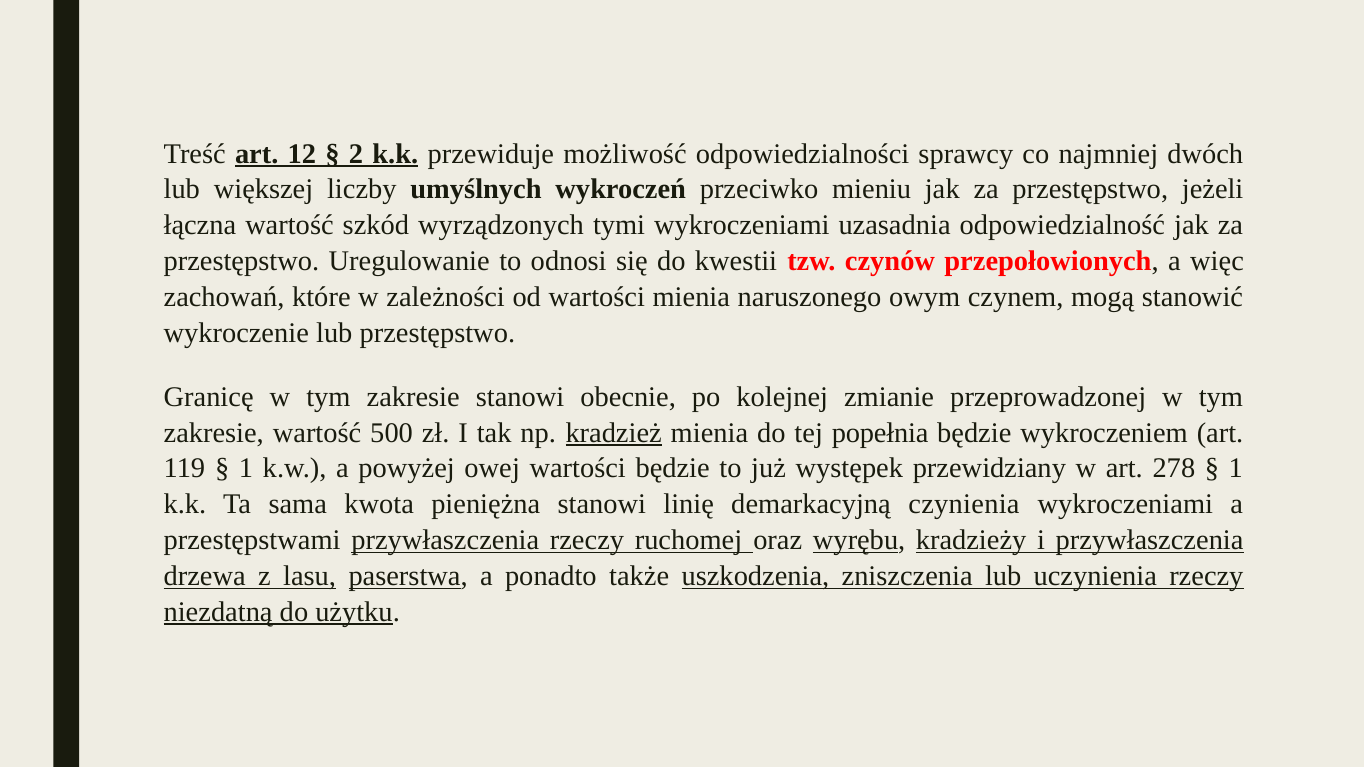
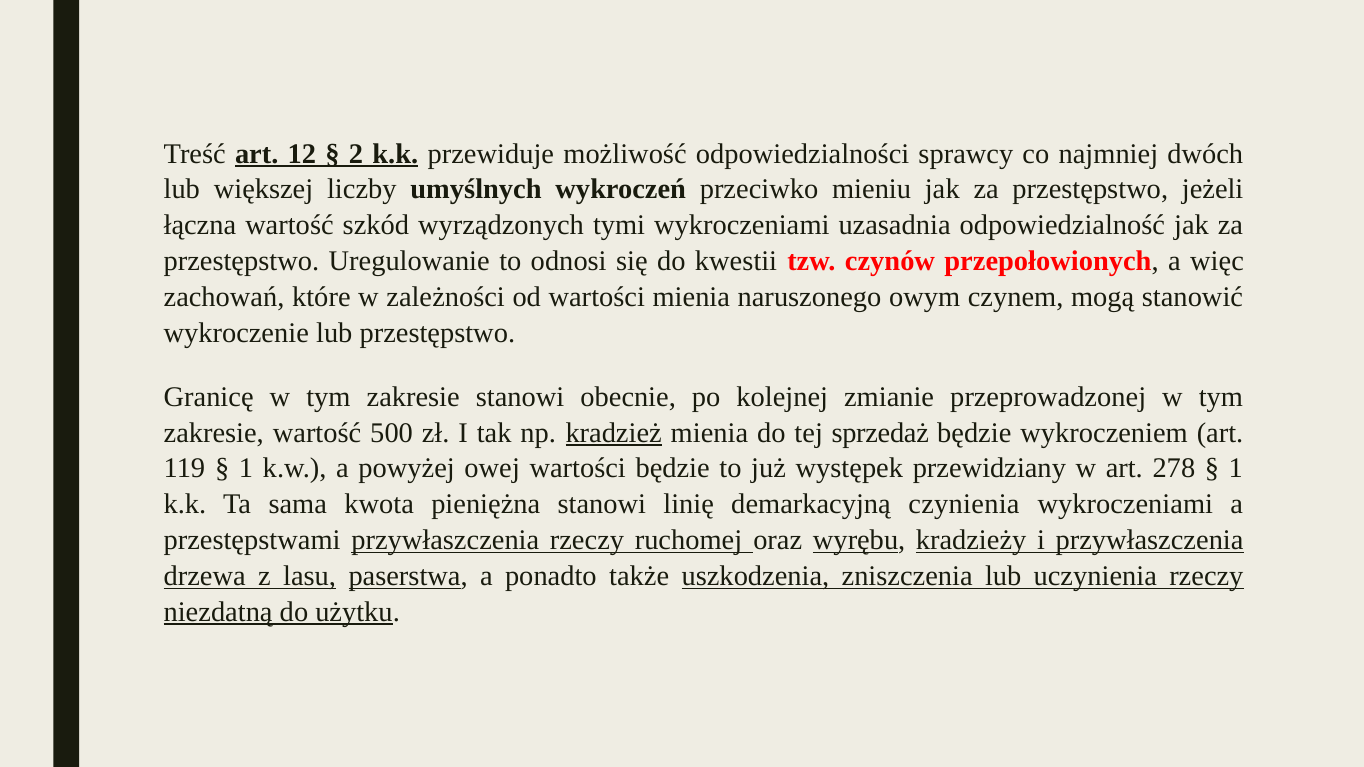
popełnia: popełnia -> sprzedaż
